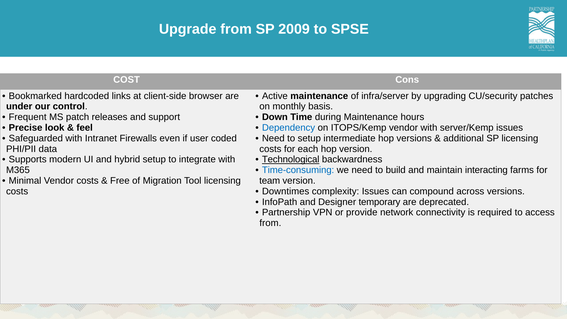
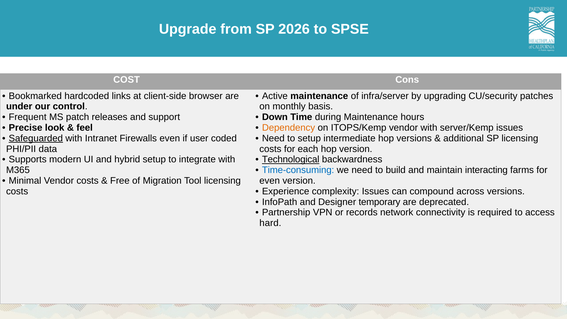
2009: 2009 -> 2026
Dependency colour: blue -> orange
Safeguarded underline: none -> present
team at (270, 181): team -> even
Downtimes: Downtimes -> Experience
provide: provide -> records
from at (270, 223): from -> hard
